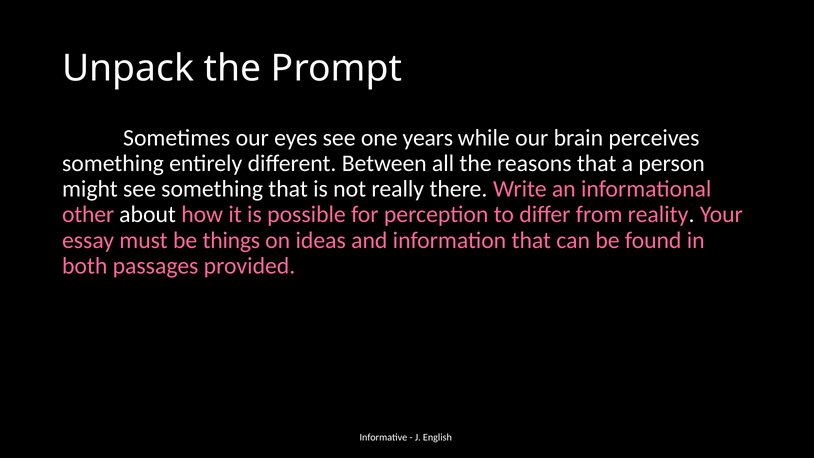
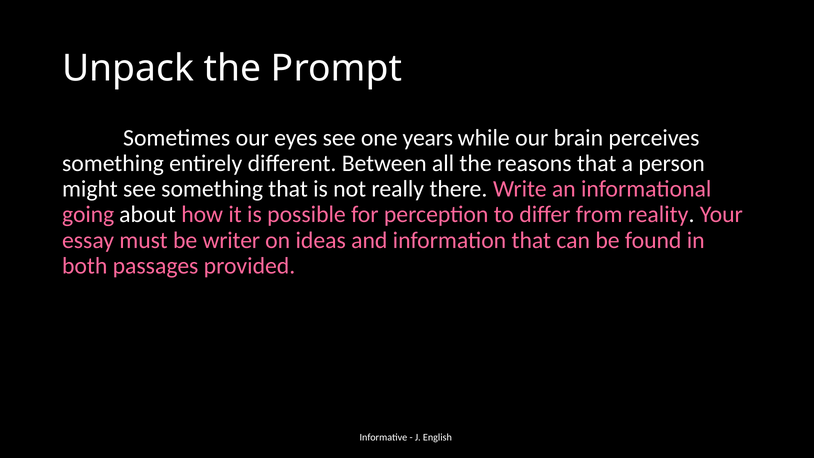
other: other -> going
things: things -> writer
